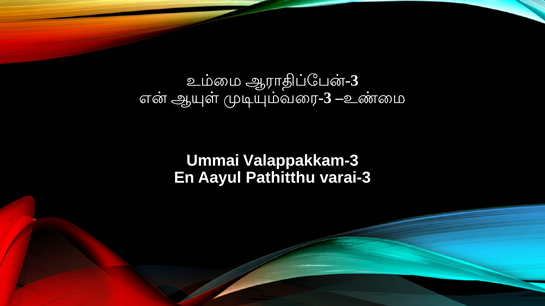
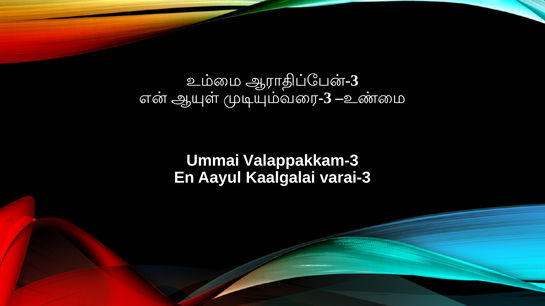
Pathitthu: Pathitthu -> Kaalgalai
